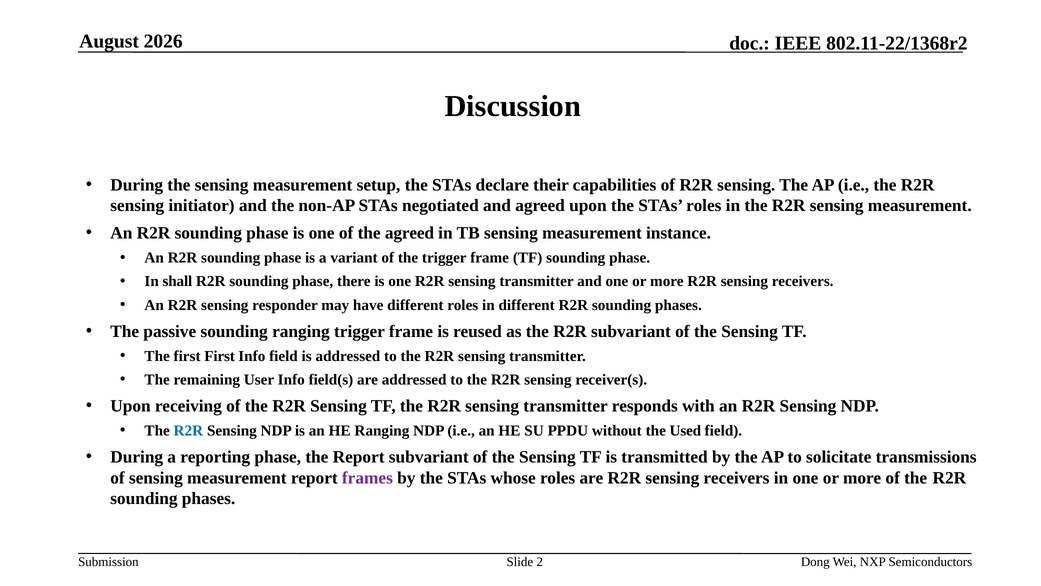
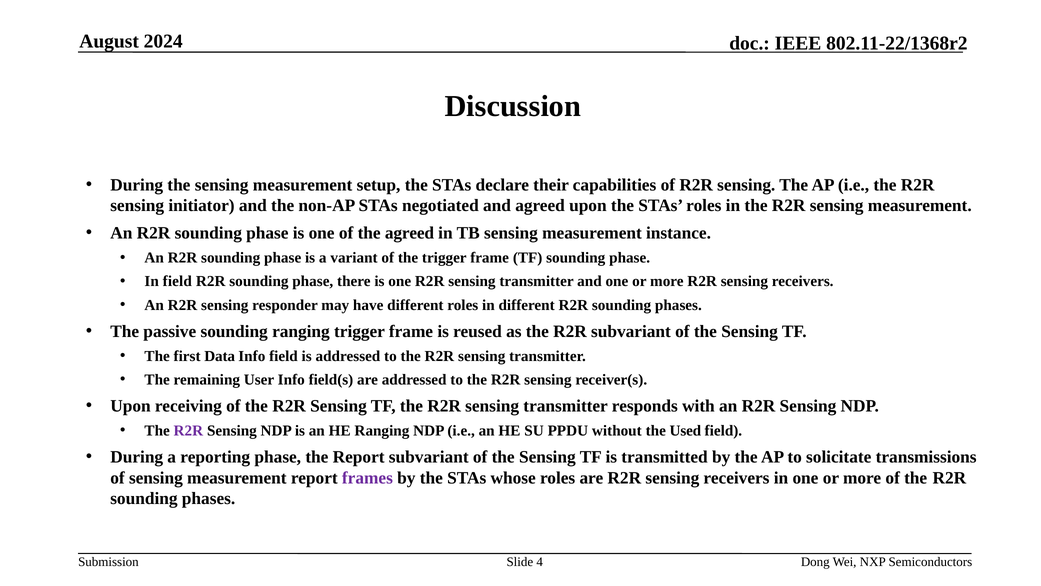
2026: 2026 -> 2024
In shall: shall -> field
first First: First -> Data
R2R at (188, 430) colour: blue -> purple
2: 2 -> 4
